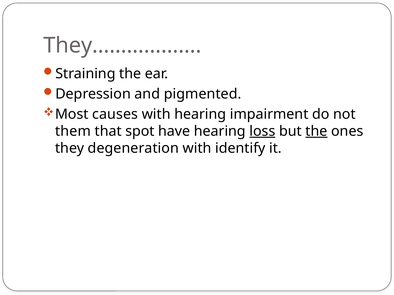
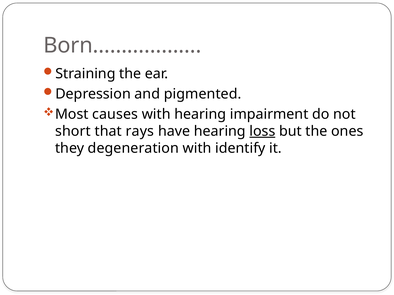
They………………: They……………… -> Born………………
them: them -> short
spot: spot -> rays
the at (316, 131) underline: present -> none
